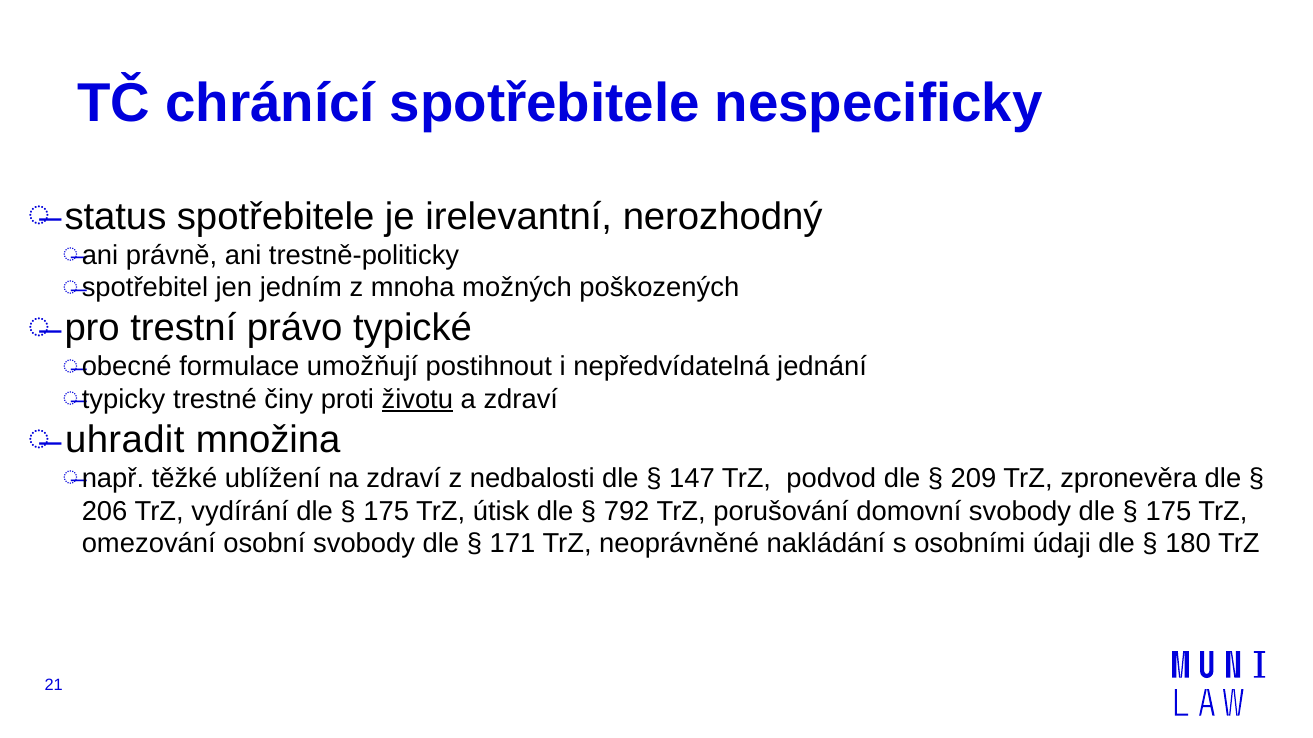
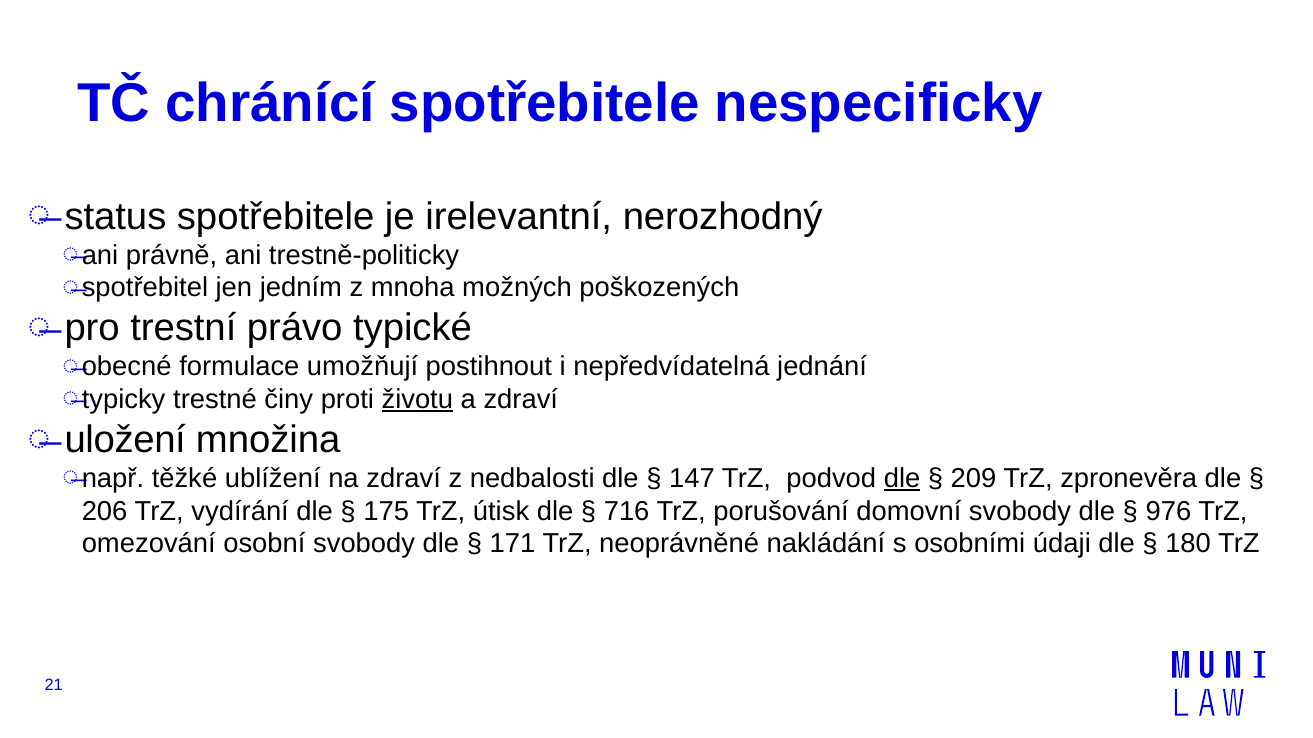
uhradit: uhradit -> uložení
dle at (902, 479) underline: none -> present
792: 792 -> 716
175 at (1168, 511): 175 -> 976
